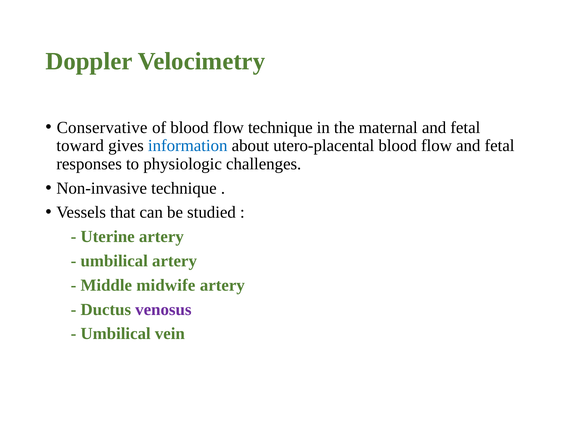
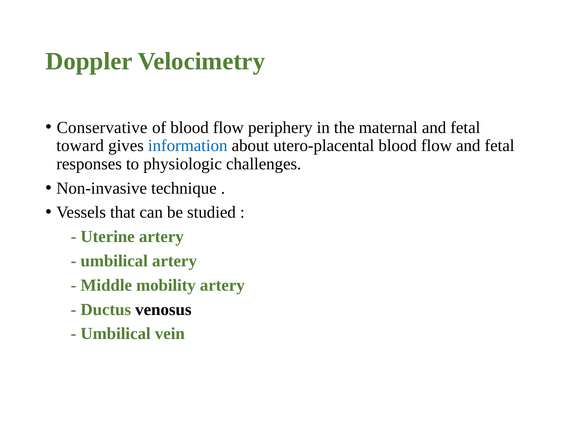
flow technique: technique -> periphery
midwife: midwife -> mobility
venosus colour: purple -> black
